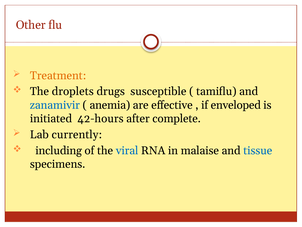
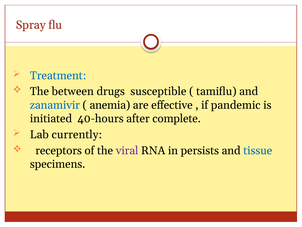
Other: Other -> Spray
Treatment colour: orange -> blue
droplets: droplets -> between
enveloped: enveloped -> pandemic
42-hours: 42-hours -> 40-hours
including: including -> receptors
viral colour: blue -> purple
malaise: malaise -> persists
